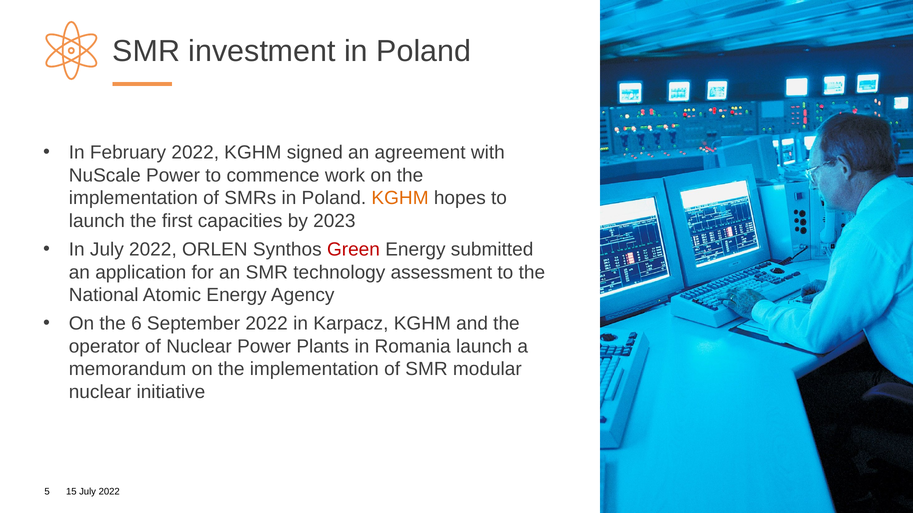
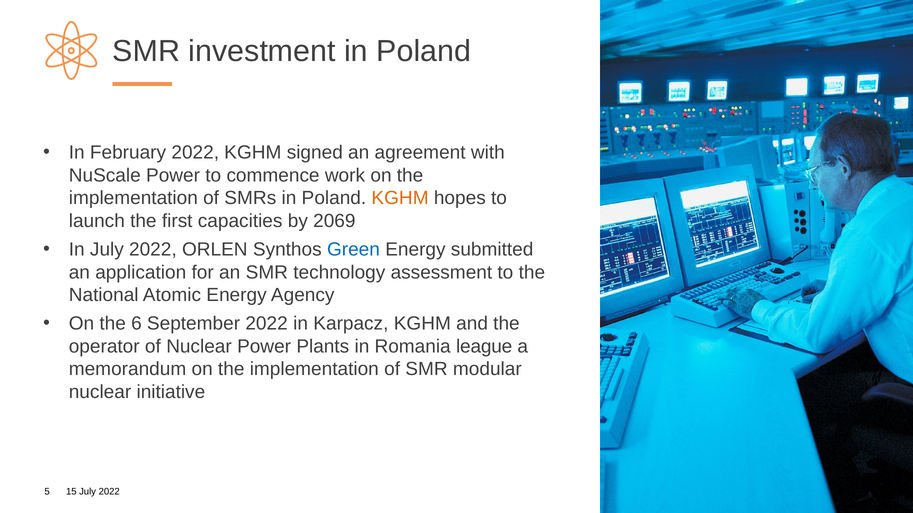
2023: 2023 -> 2069
Green colour: red -> blue
Romania launch: launch -> league
